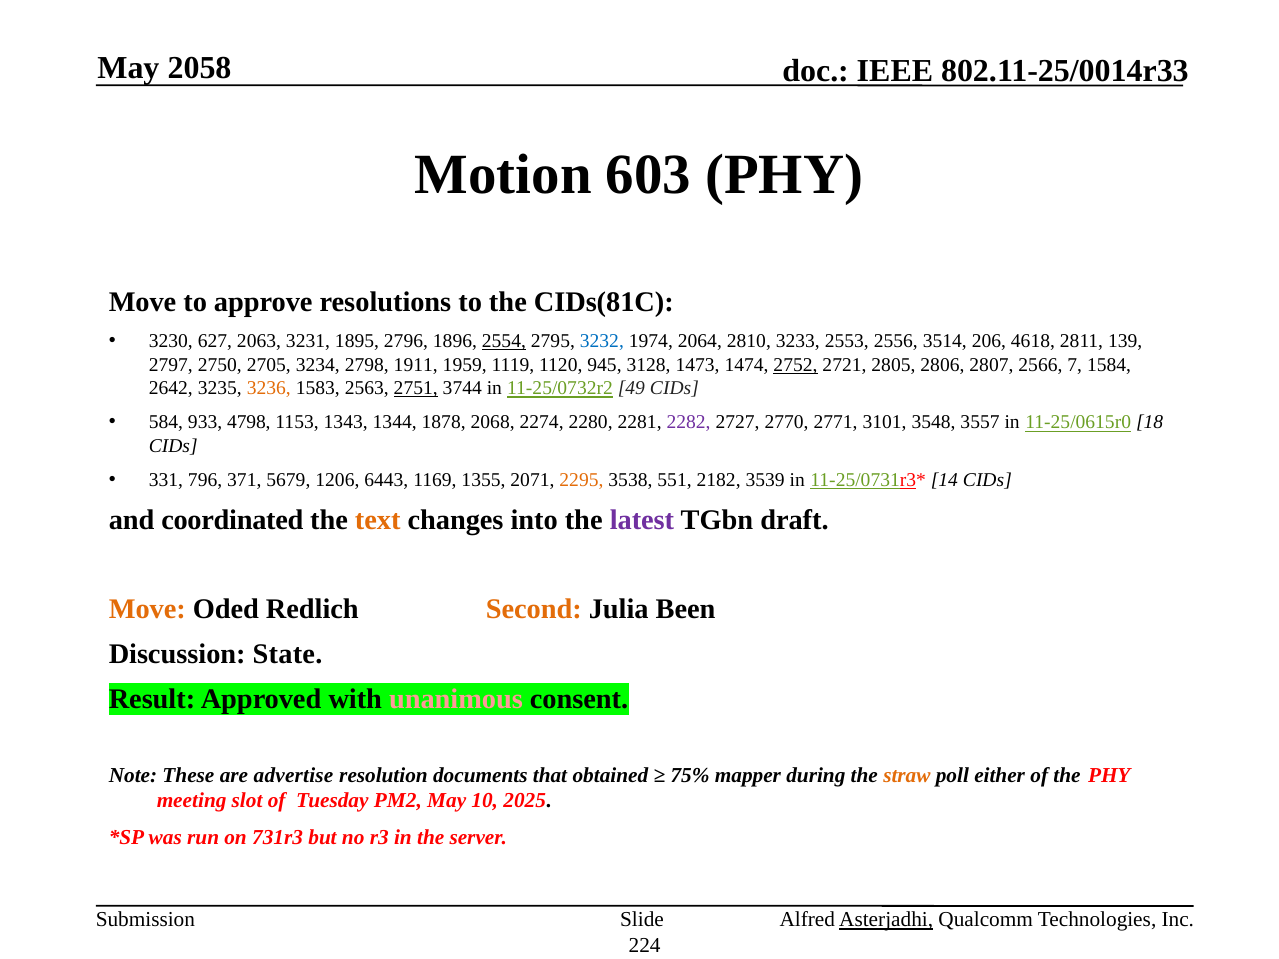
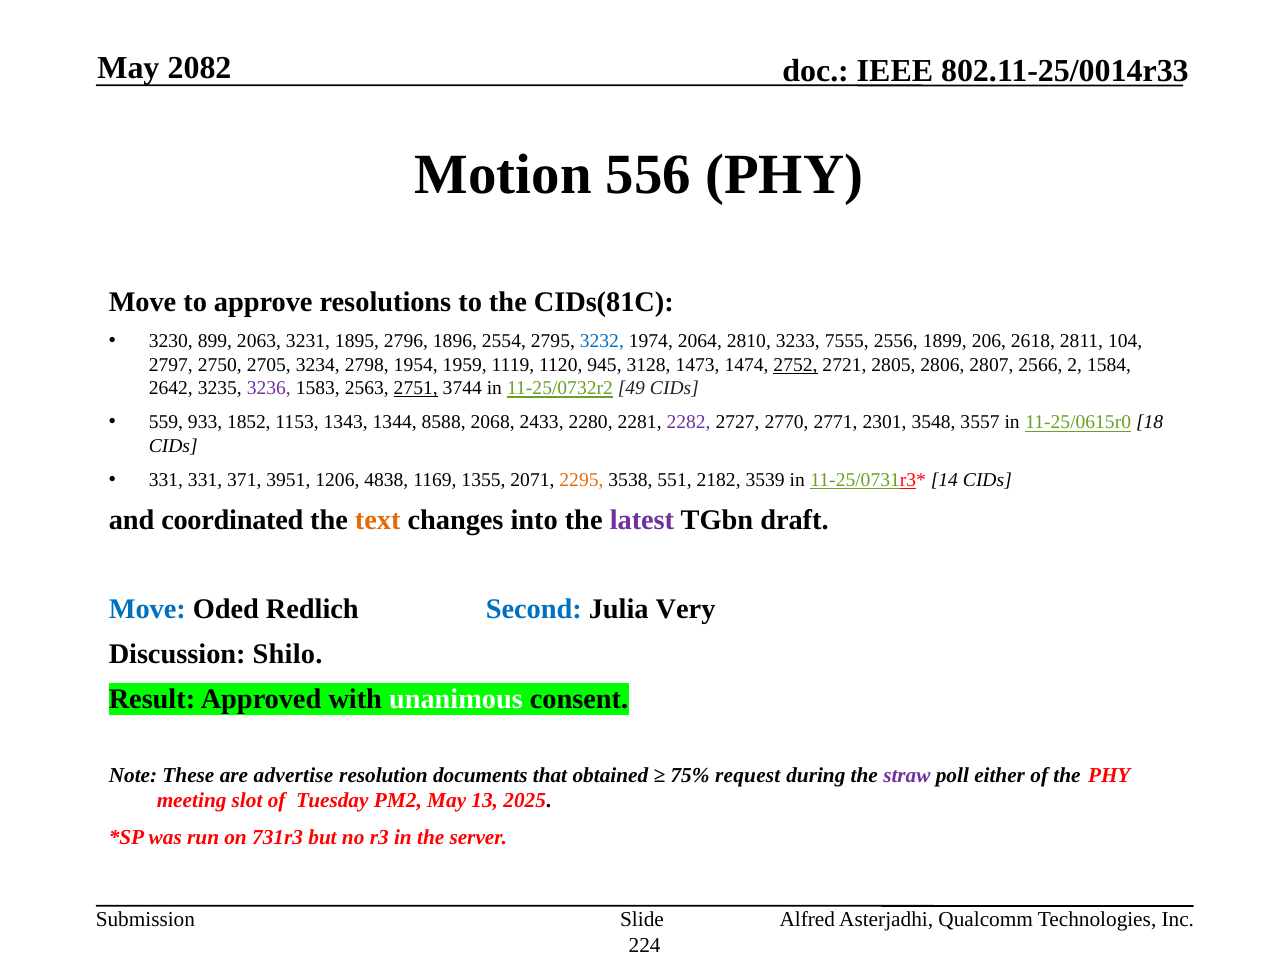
2058: 2058 -> 2082
603: 603 -> 556
627: 627 -> 899
2554 underline: present -> none
2553: 2553 -> 7555
3514: 3514 -> 1899
4618: 4618 -> 2618
139: 139 -> 104
1911: 1911 -> 1954
7: 7 -> 2
3236 colour: orange -> purple
584: 584 -> 559
4798: 4798 -> 1852
1878: 1878 -> 8588
2274: 2274 -> 2433
3101: 3101 -> 2301
331 796: 796 -> 331
5679: 5679 -> 3951
6443: 6443 -> 4838
Move at (147, 610) colour: orange -> blue
Second colour: orange -> blue
Been: Been -> Very
State: State -> Shilo
unanimous colour: pink -> white
mapper: mapper -> request
straw colour: orange -> purple
10: 10 -> 13
Asterjadhi underline: present -> none
